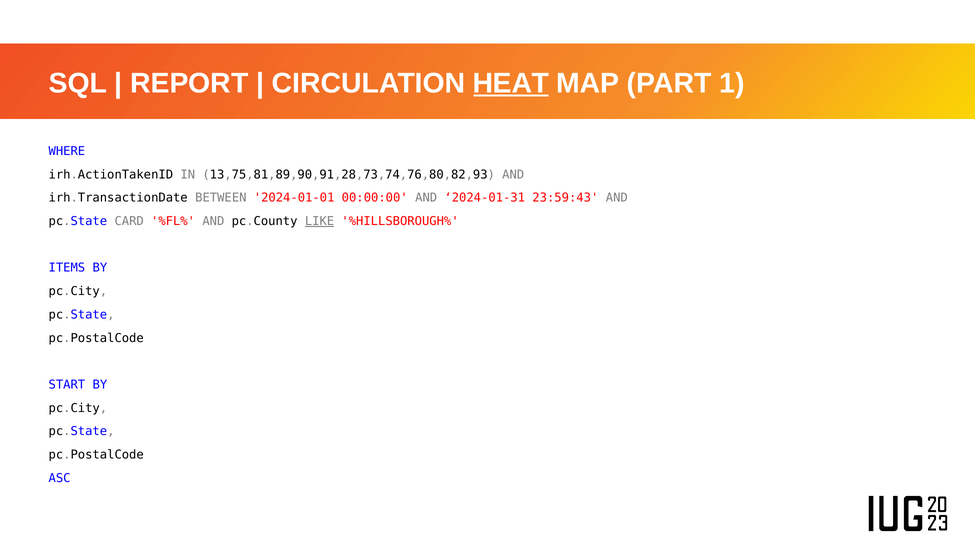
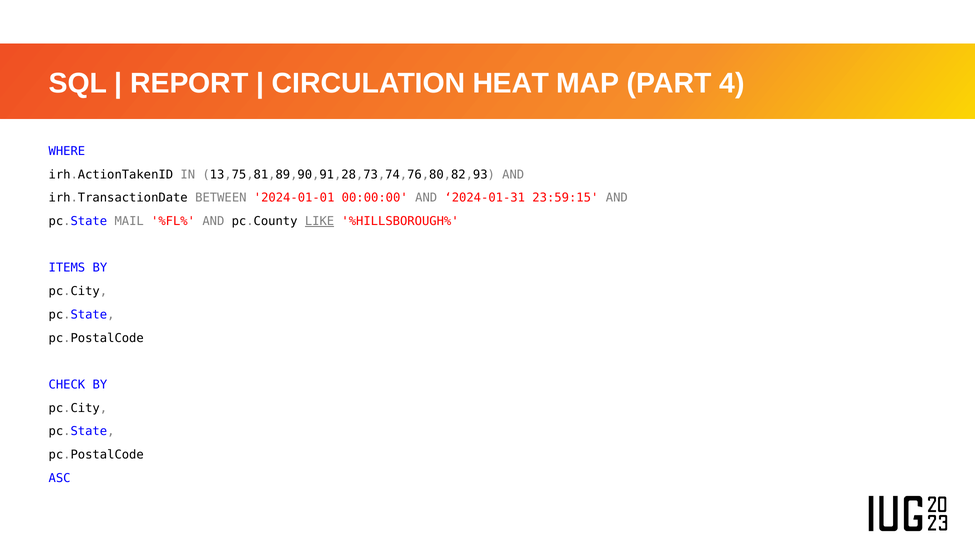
HEAT underline: present -> none
1: 1 -> 4
23:59:43: 23:59:43 -> 23:59:15
CARD: CARD -> MAIL
START: START -> CHECK
